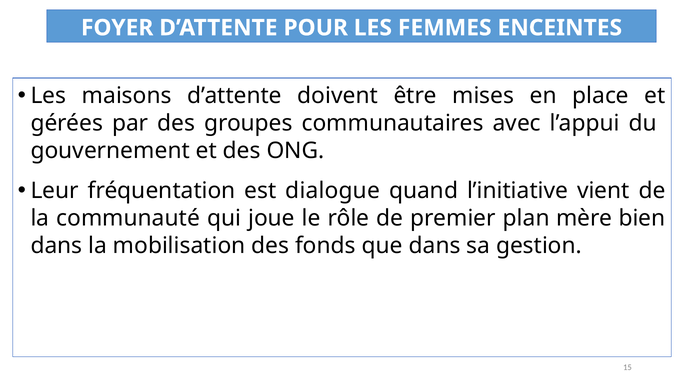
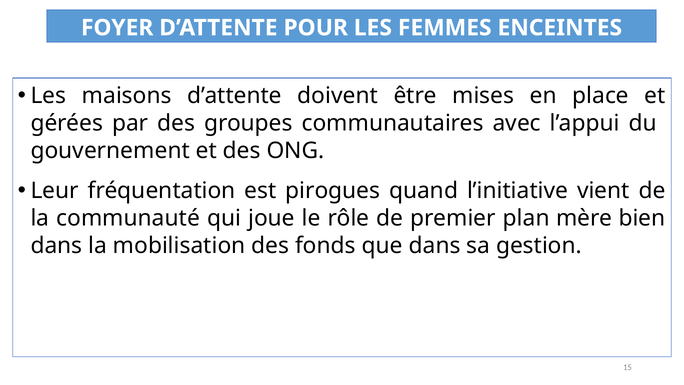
dialogue: dialogue -> pirogues
